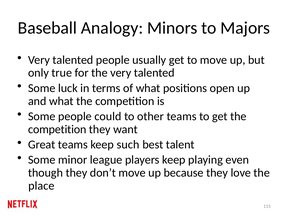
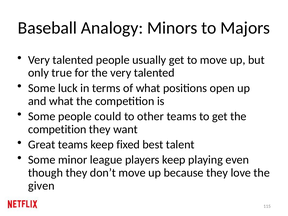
such: such -> fixed
place: place -> given
